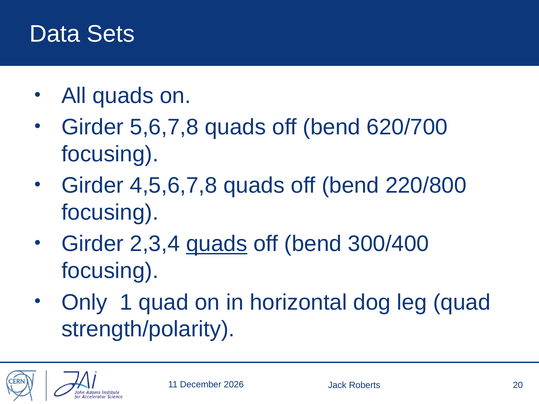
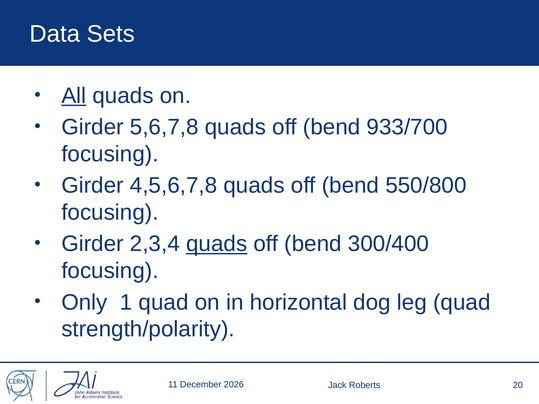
All underline: none -> present
620/700: 620/700 -> 933/700
220/800: 220/800 -> 550/800
